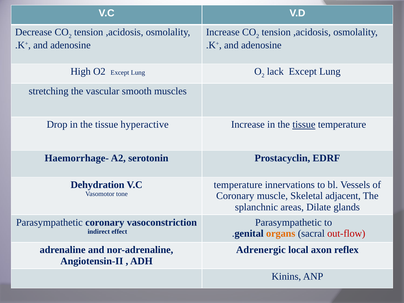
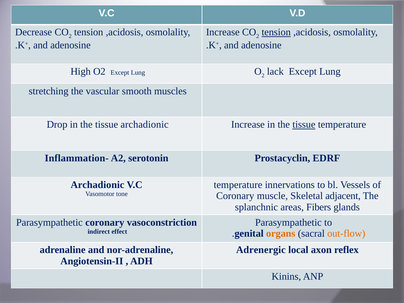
tension at (276, 32) underline: none -> present
tissue hyperactive: hyperactive -> archadionic
Haemorrhage-: Haemorrhage- -> Inflammation-
Dehydration at (98, 185): Dehydration -> Archadionic
Dilate: Dilate -> Fibers
out-flow colour: red -> orange
